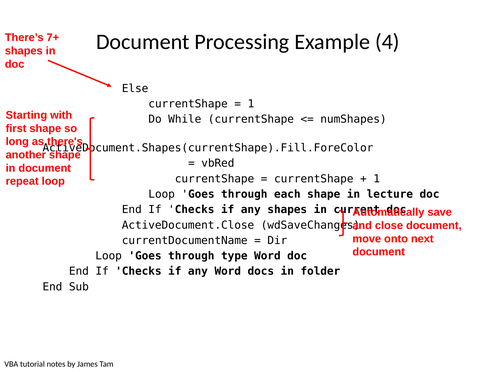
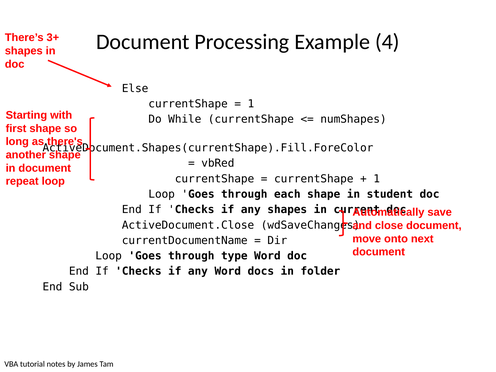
7+: 7+ -> 3+
lecture: lecture -> student
